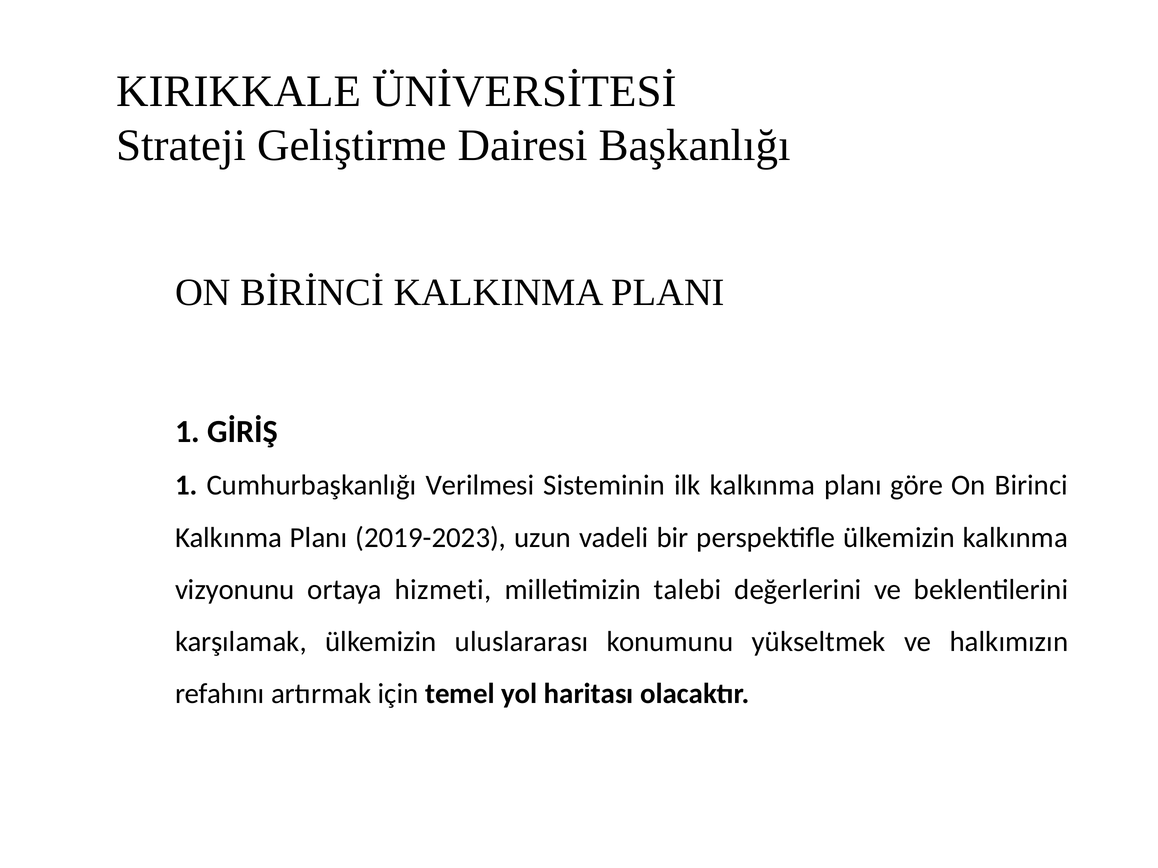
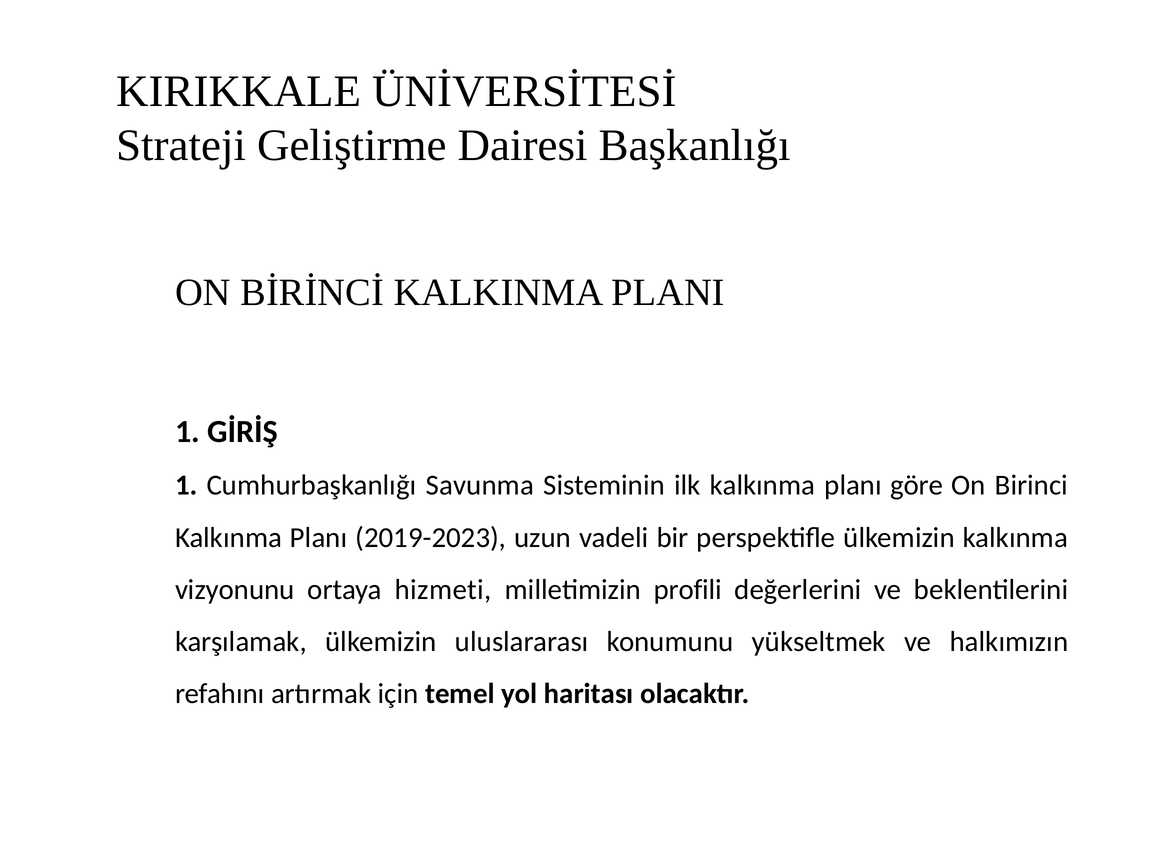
Verilmesi: Verilmesi -> Savunma
talebi: talebi -> profili
